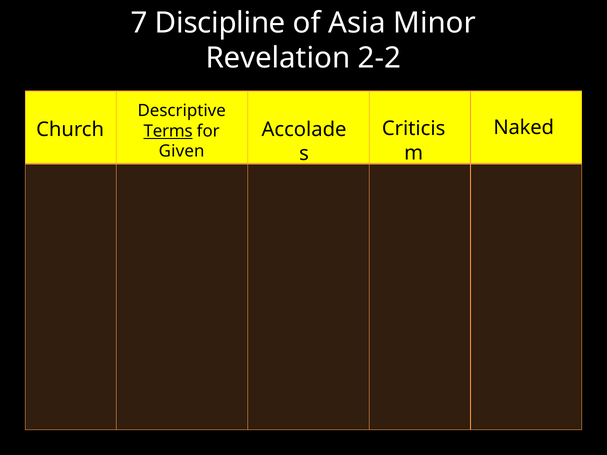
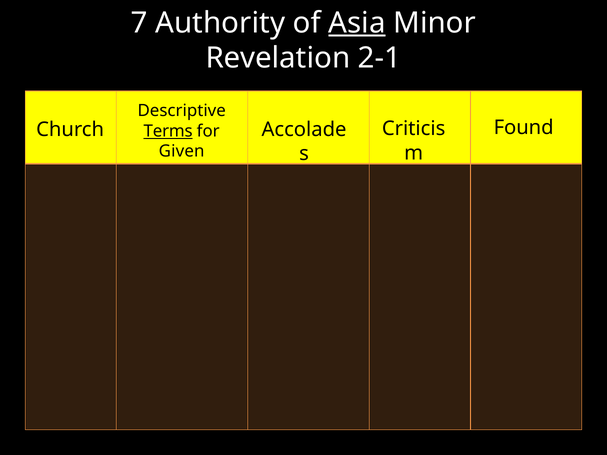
Discipline: Discipline -> Authority
Asia underline: none -> present
2-2: 2-2 -> 2-1
Naked: Naked -> Found
